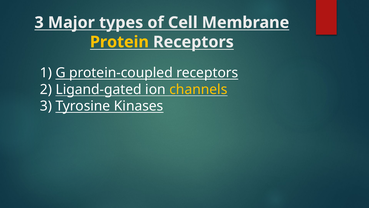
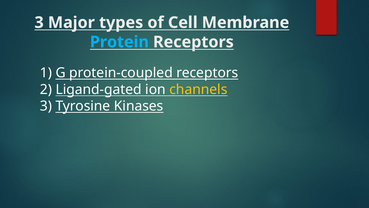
Protein colour: yellow -> light blue
